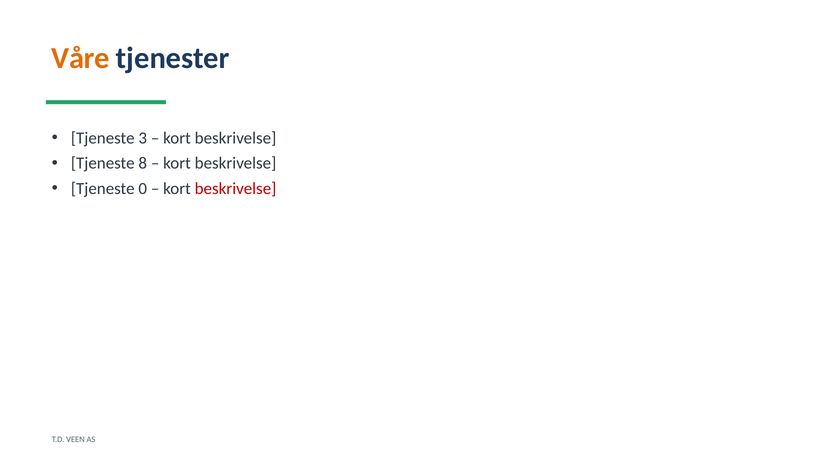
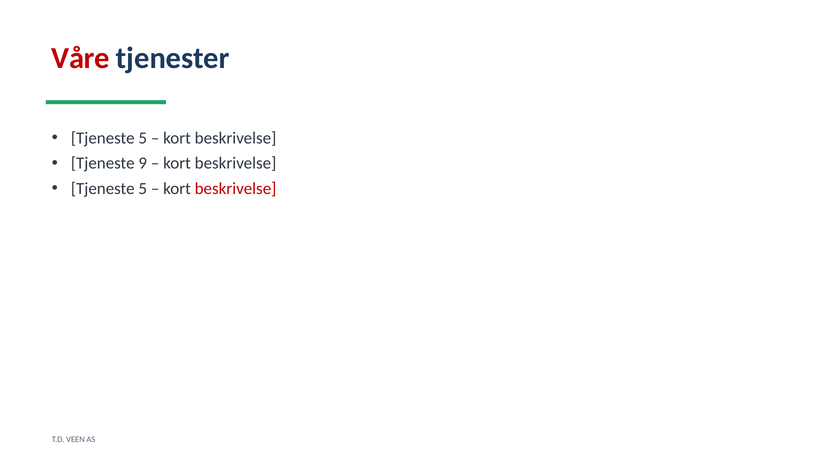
Våre colour: orange -> red
3 at (143, 138): 3 -> 5
8: 8 -> 9
0 at (143, 189): 0 -> 5
